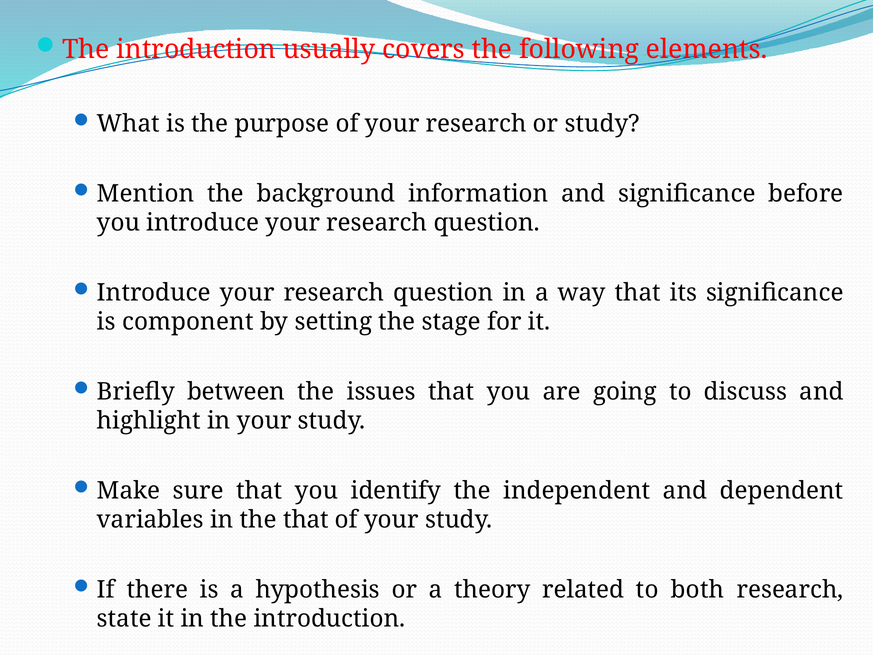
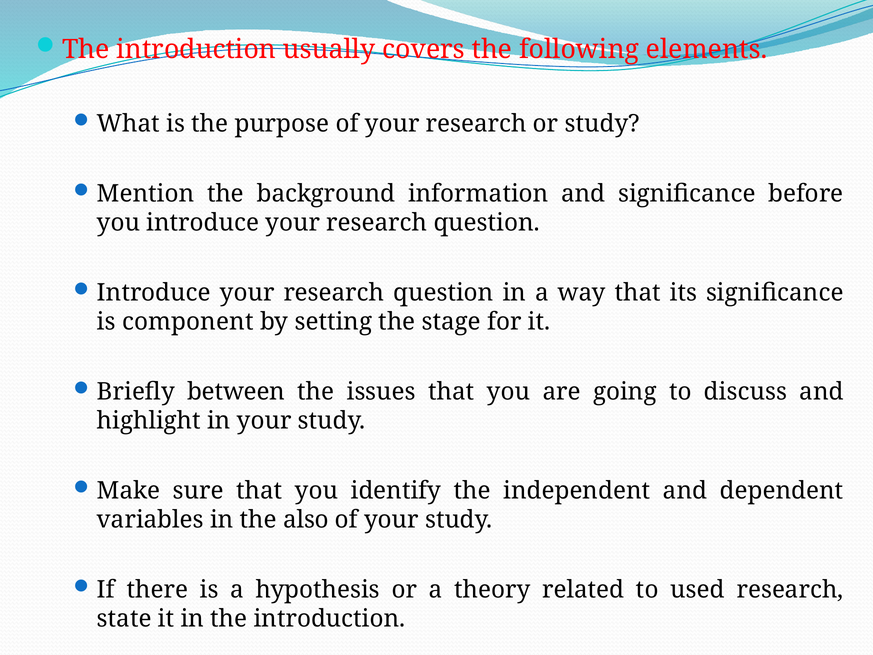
the that: that -> also
both: both -> used
